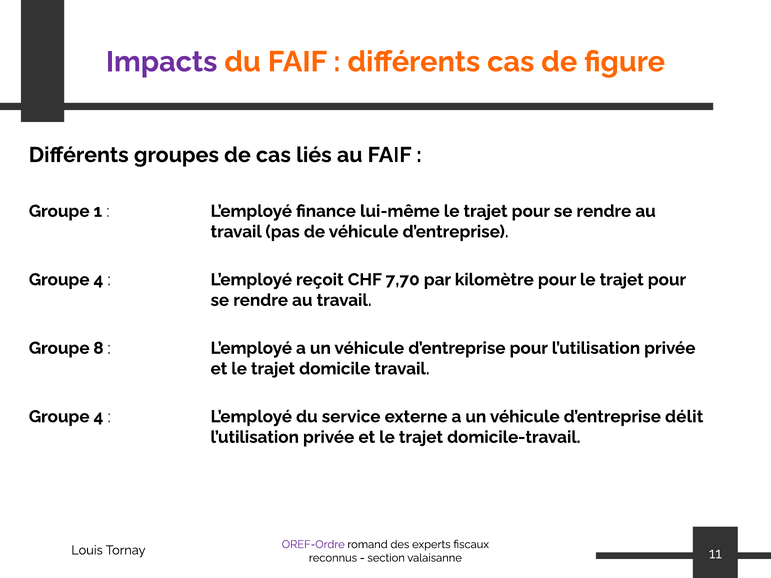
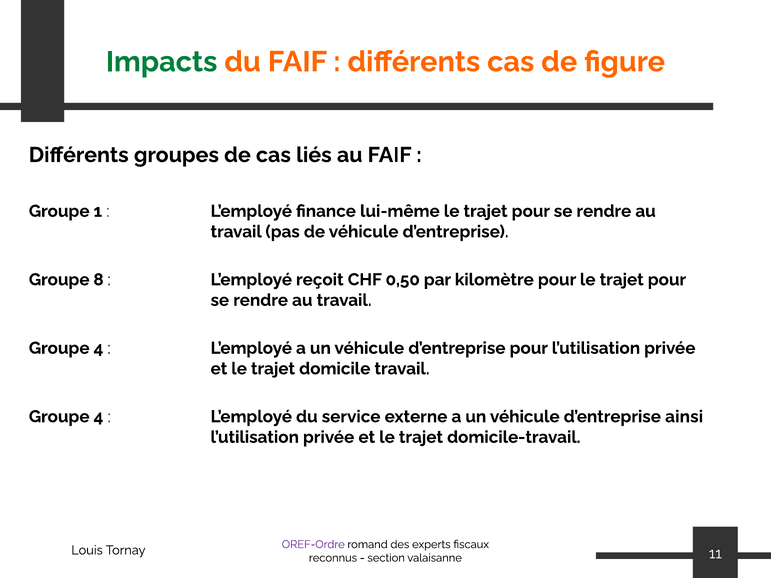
Impacts colour: purple -> green
4 at (98, 280): 4 -> 8
7,70: 7,70 -> 0,50
8 at (98, 348): 8 -> 4
délit: délit -> ainsi
